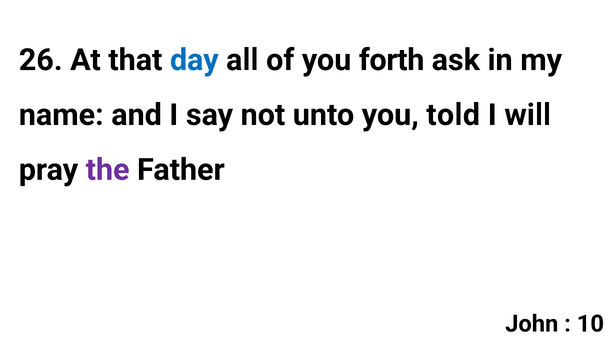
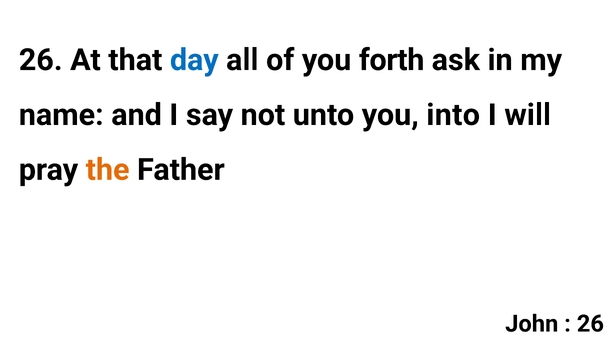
told: told -> into
the colour: purple -> orange
10 at (590, 324): 10 -> 26
